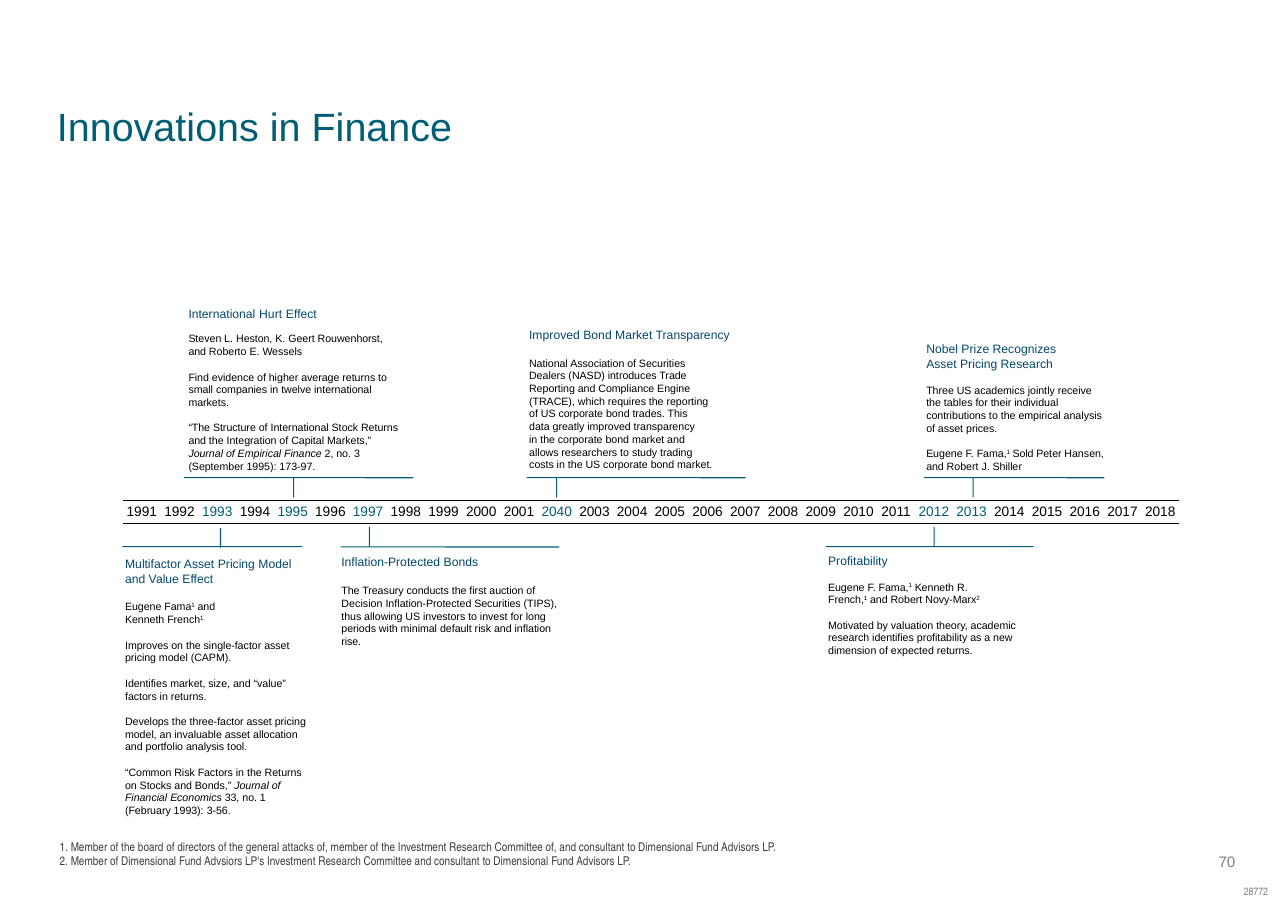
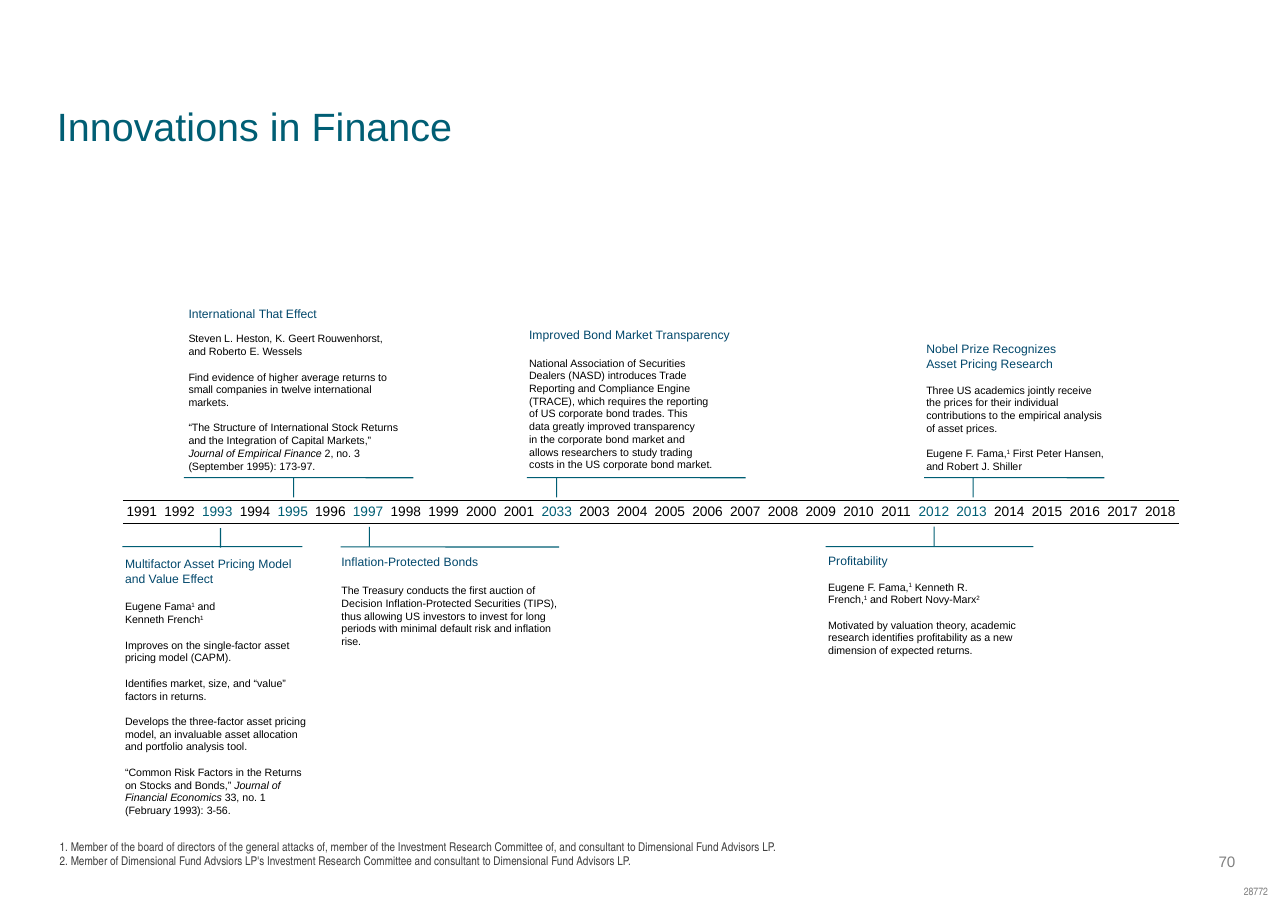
Hurt: Hurt -> That
the tables: tables -> prices
Fama,1 Sold: Sold -> First
2040: 2040 -> 2033
